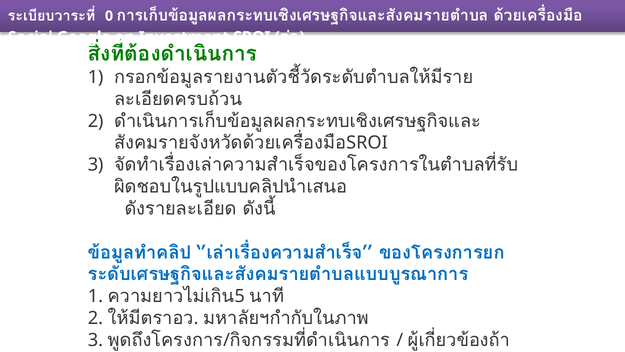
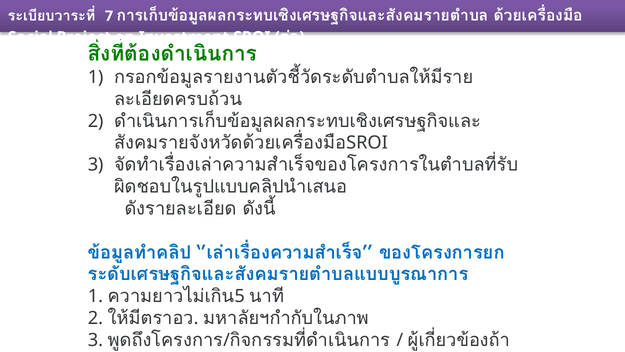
0: 0 -> 7
Google: Google -> Project
